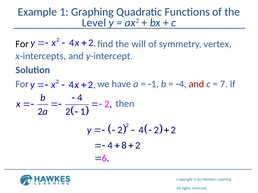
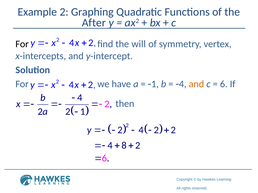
Example 1: 1 -> 2
Level: Level -> After
and at (196, 84) colour: red -> orange
7: 7 -> 6
